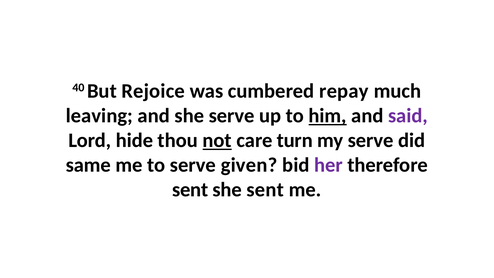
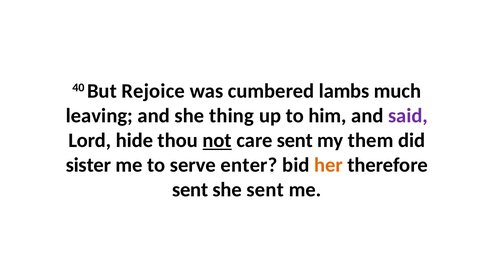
repay: repay -> lambs
she serve: serve -> thing
him underline: present -> none
care turn: turn -> sent
my serve: serve -> them
same: same -> sister
given: given -> enter
her colour: purple -> orange
